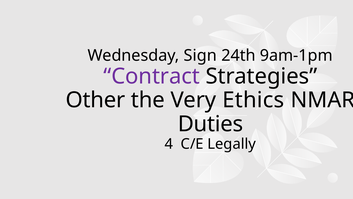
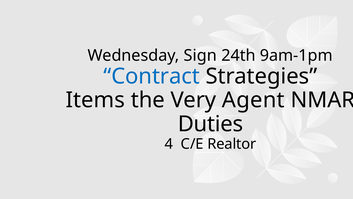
Contract colour: purple -> blue
Other: Other -> Items
Ethics: Ethics -> Agent
Legally: Legally -> Realtor
